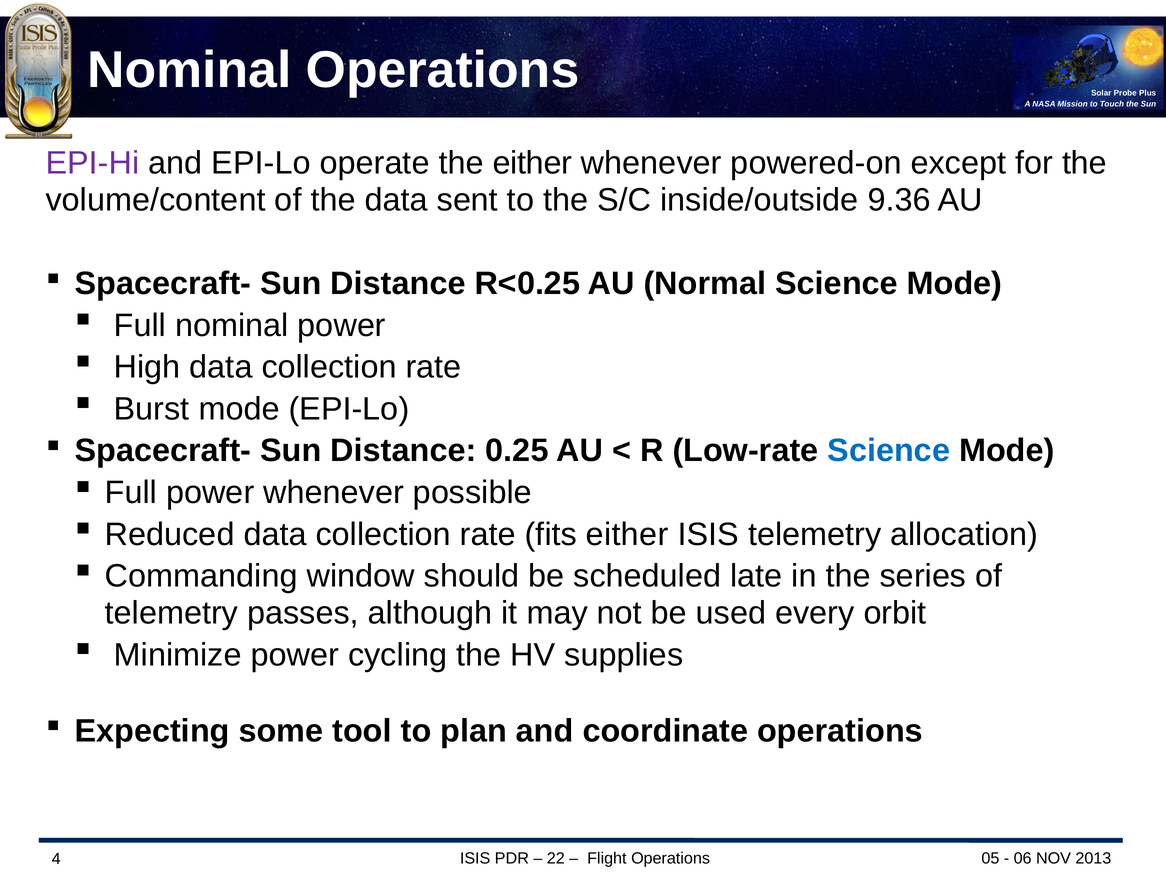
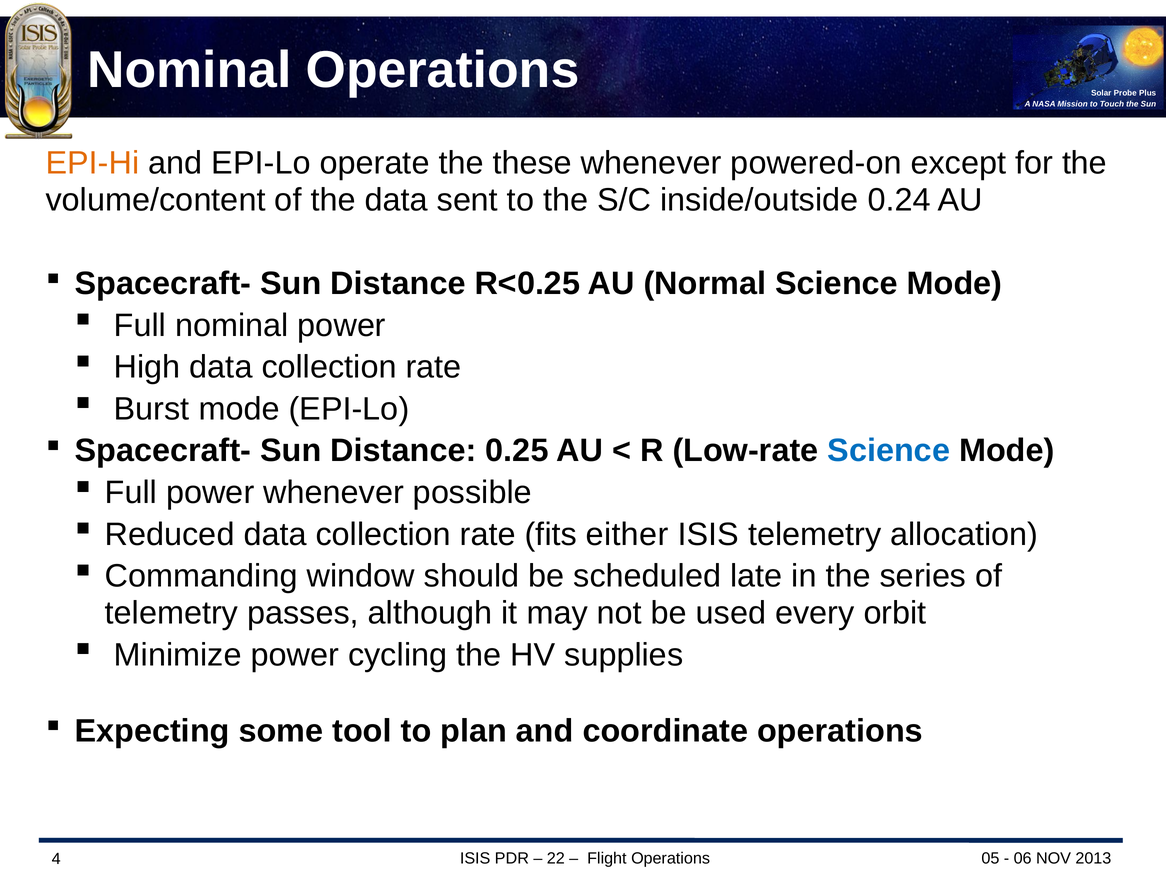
EPI-Hi colour: purple -> orange
the either: either -> these
9.36: 9.36 -> 0.24
